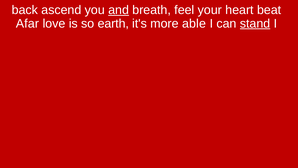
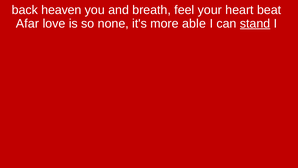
ascend: ascend -> heaven
and underline: present -> none
earth: earth -> none
